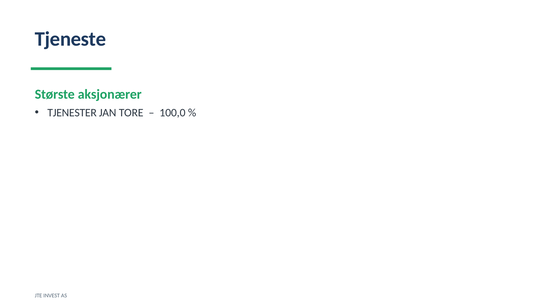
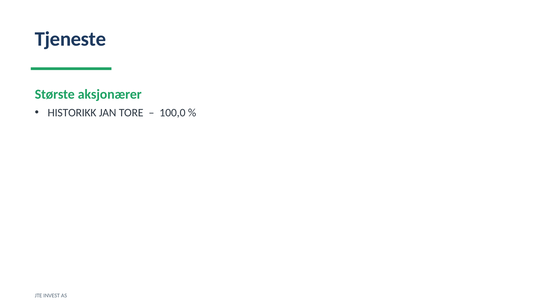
TJENESTER: TJENESTER -> HISTORIKK
